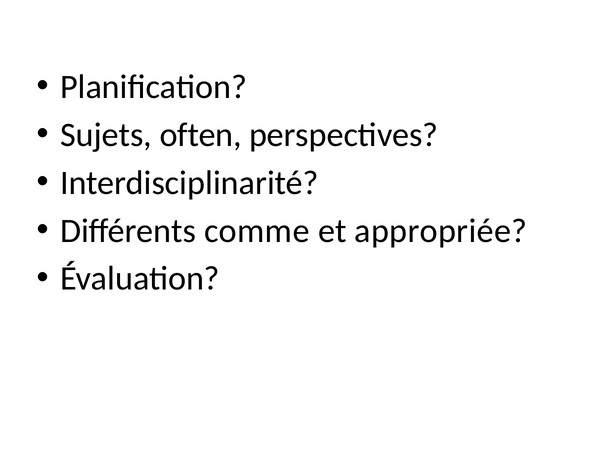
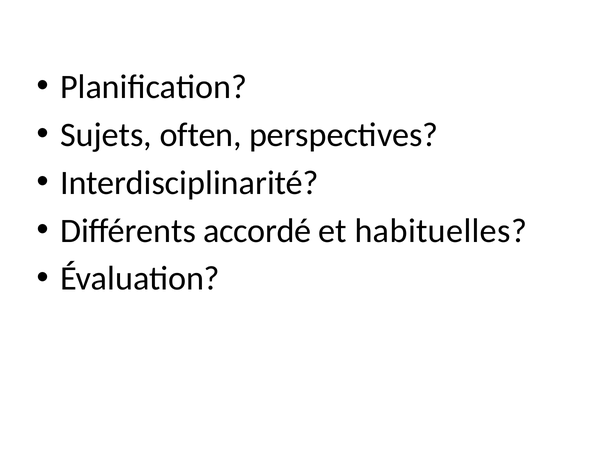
comme: comme -> accordé
appropriée: appropriée -> habituelles
